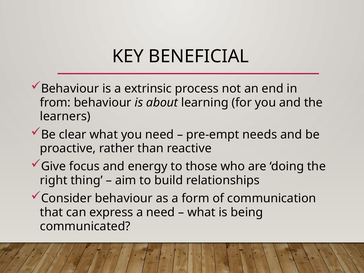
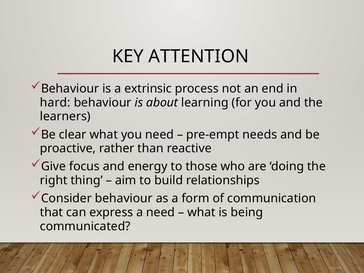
BENEFICIAL: BENEFICIAL -> ATTENTION
from: from -> hard
